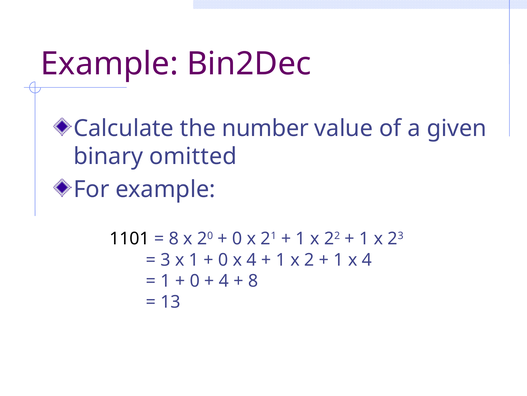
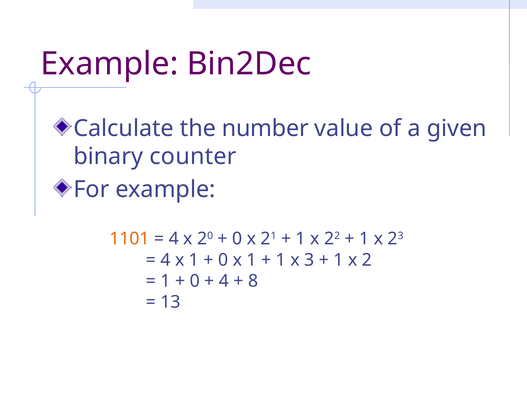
omitted: omitted -> counter
1101 colour: black -> orange
8 at (174, 238): 8 -> 4
3 at (166, 259): 3 -> 4
0 x 4: 4 -> 1
2: 2 -> 3
1 x 4: 4 -> 2
